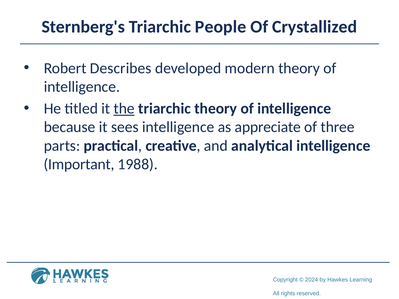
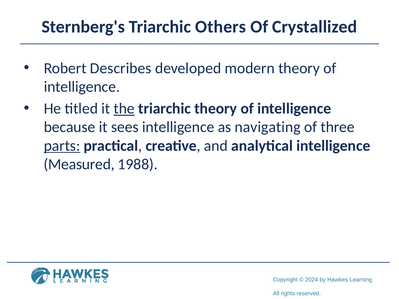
People: People -> Others
appreciate: appreciate -> navigating
parts underline: none -> present
Important: Important -> Measured
